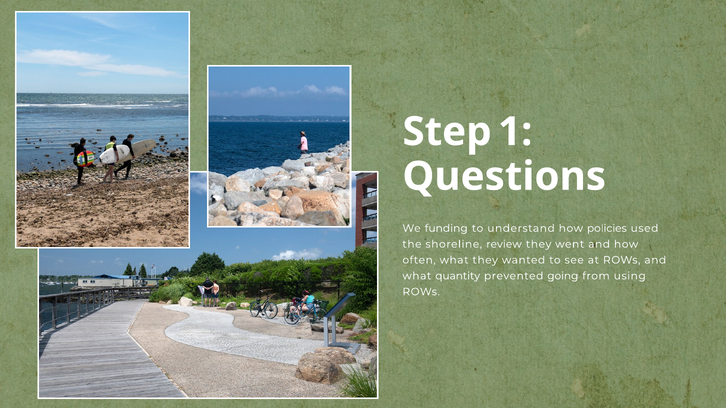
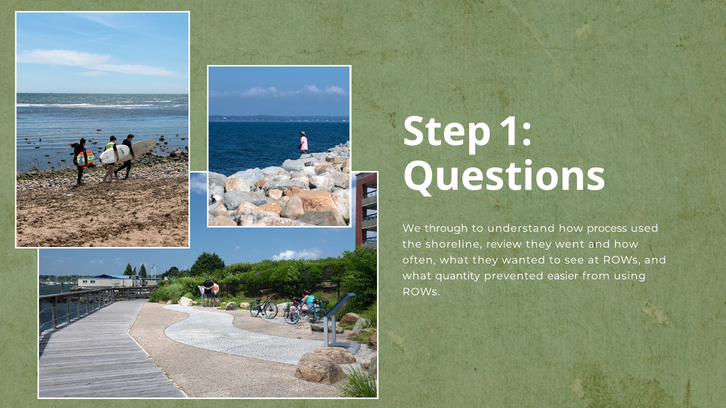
funding: funding -> through
policies: policies -> process
going: going -> easier
